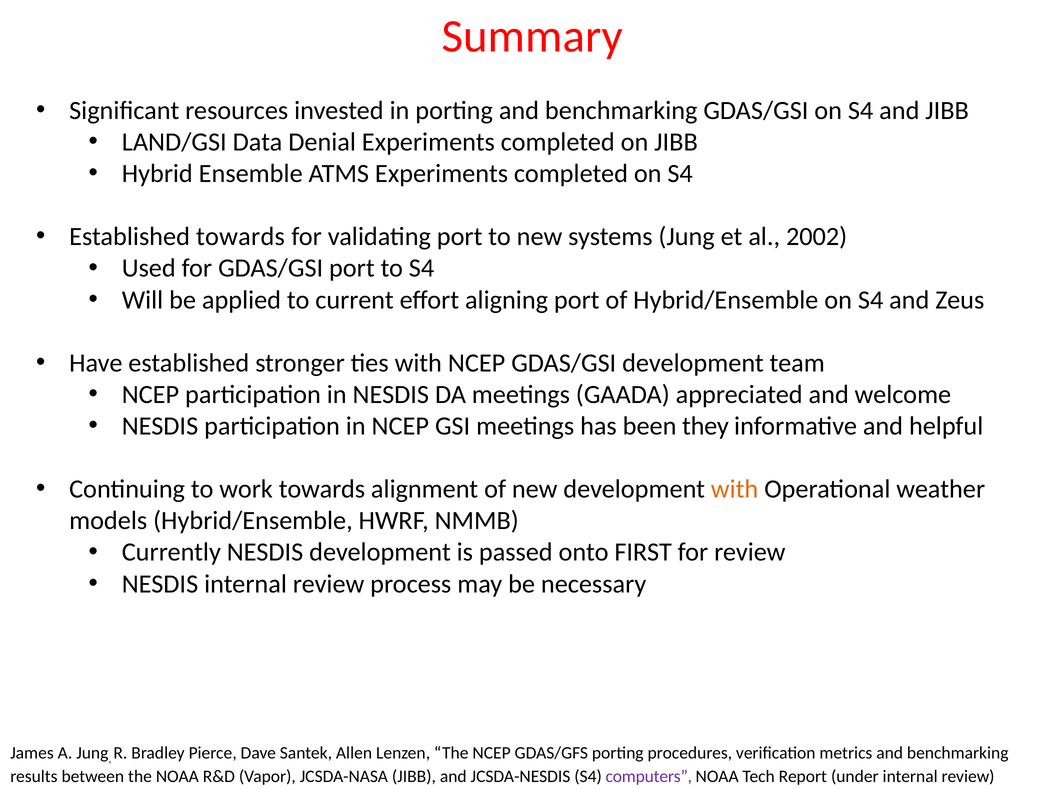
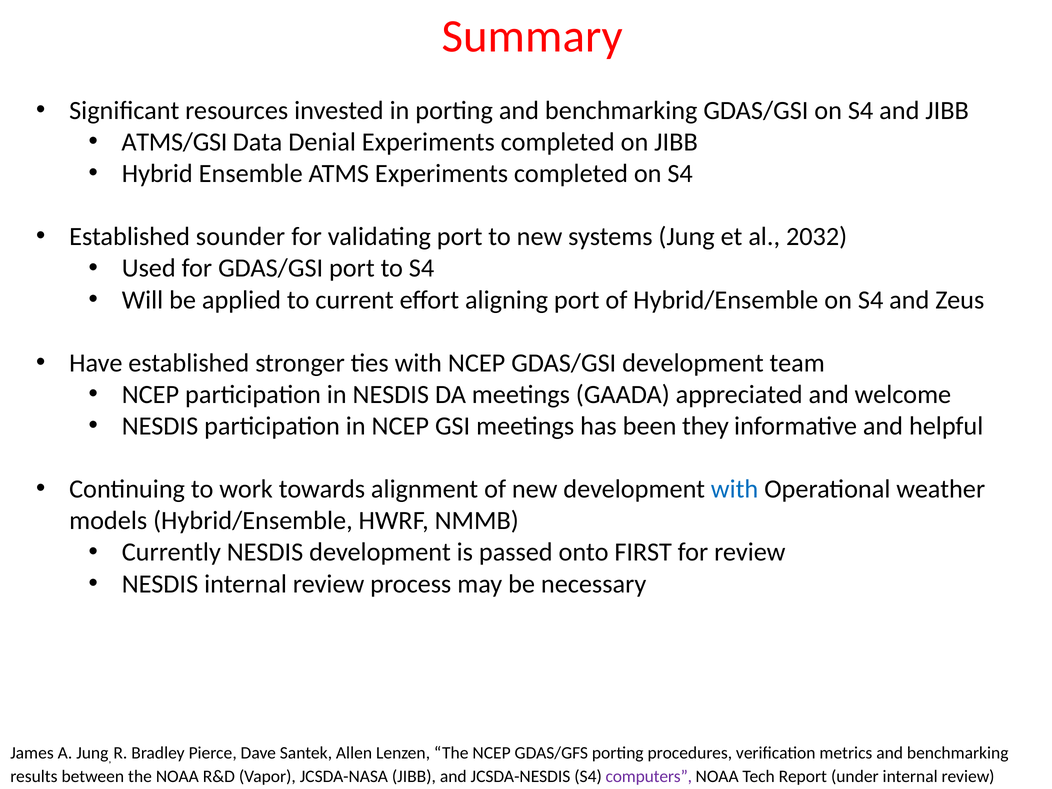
LAND/GSI: LAND/GSI -> ATMS/GSI
Established towards: towards -> sounder
2002: 2002 -> 2032
with at (735, 489) colour: orange -> blue
